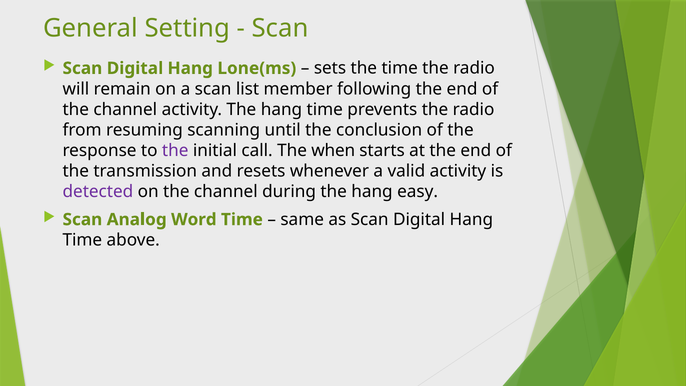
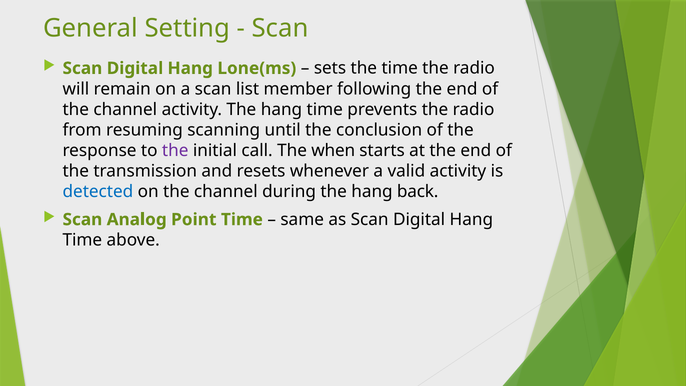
detected colour: purple -> blue
easy: easy -> back
Word: Word -> Point
